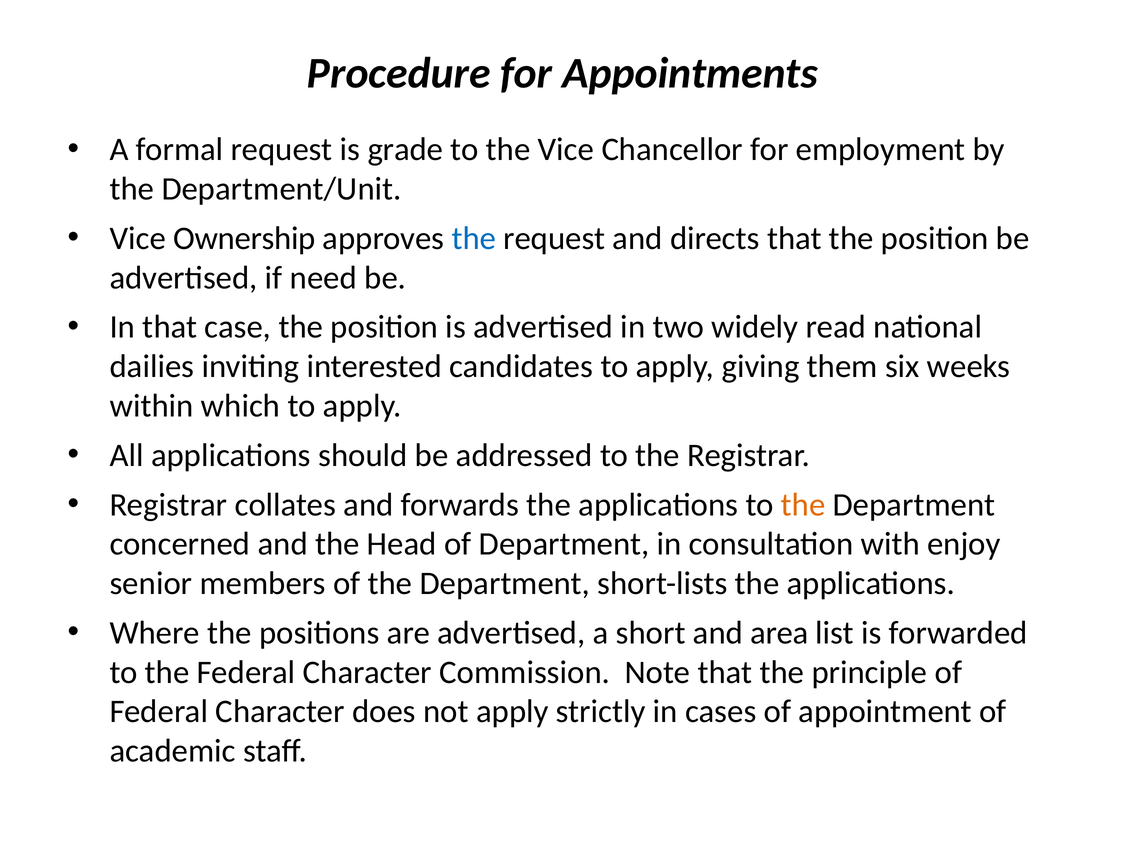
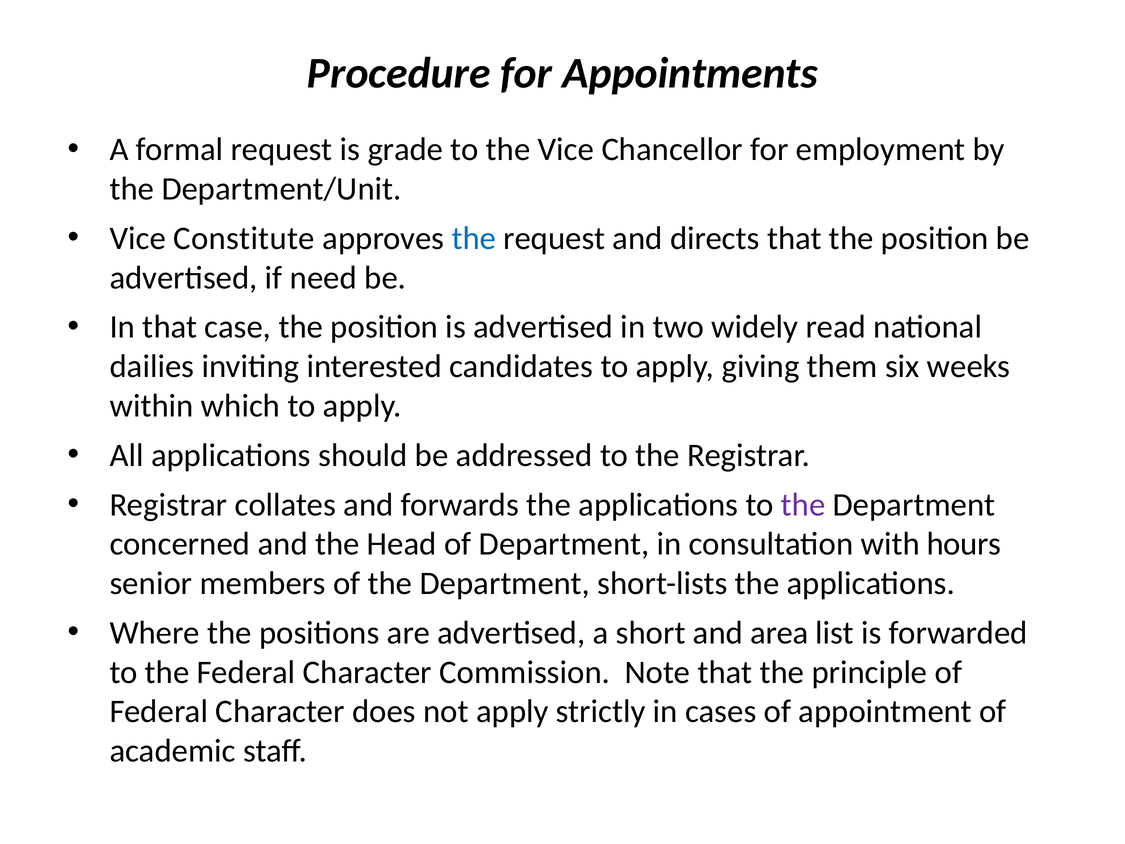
Ownership: Ownership -> Constitute
the at (803, 505) colour: orange -> purple
enjoy: enjoy -> hours
